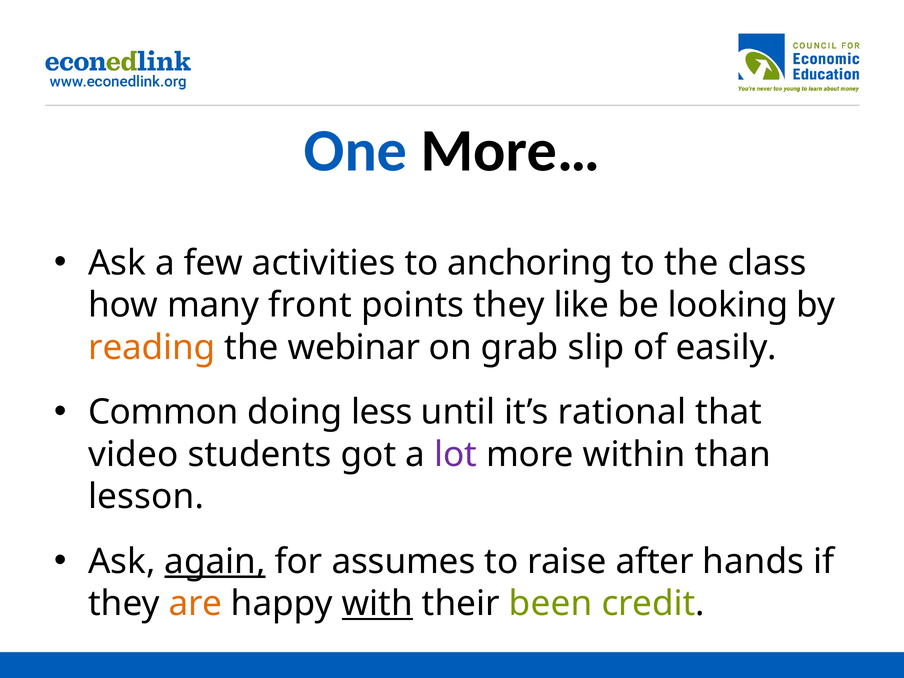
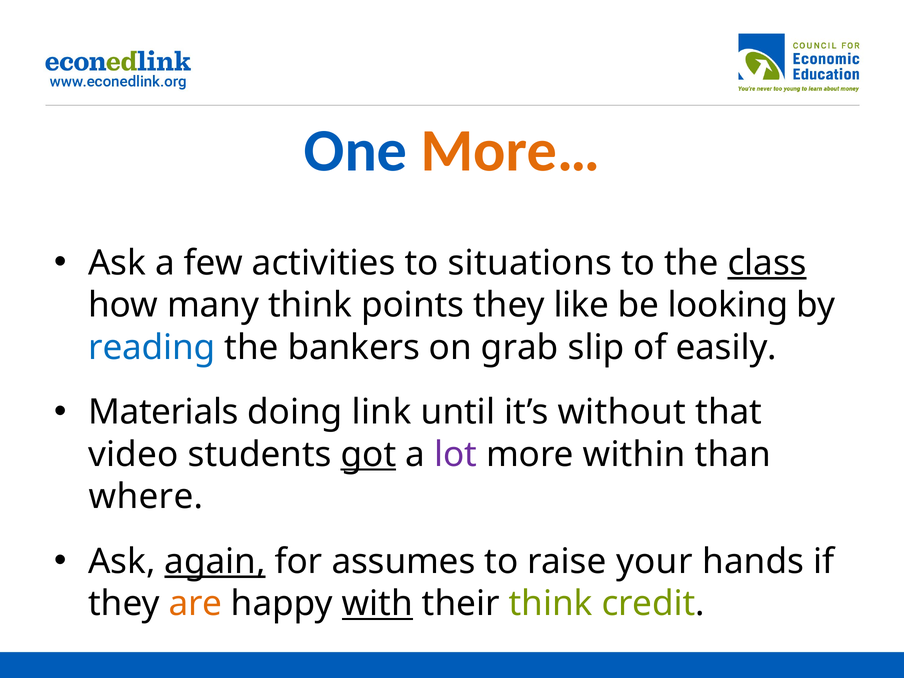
More… colour: black -> orange
anchoring: anchoring -> situations
class underline: none -> present
many front: front -> think
reading colour: orange -> blue
webinar: webinar -> bankers
Common: Common -> Materials
less: less -> link
rational: rational -> without
got underline: none -> present
lesson: lesson -> where
after: after -> your
their been: been -> think
